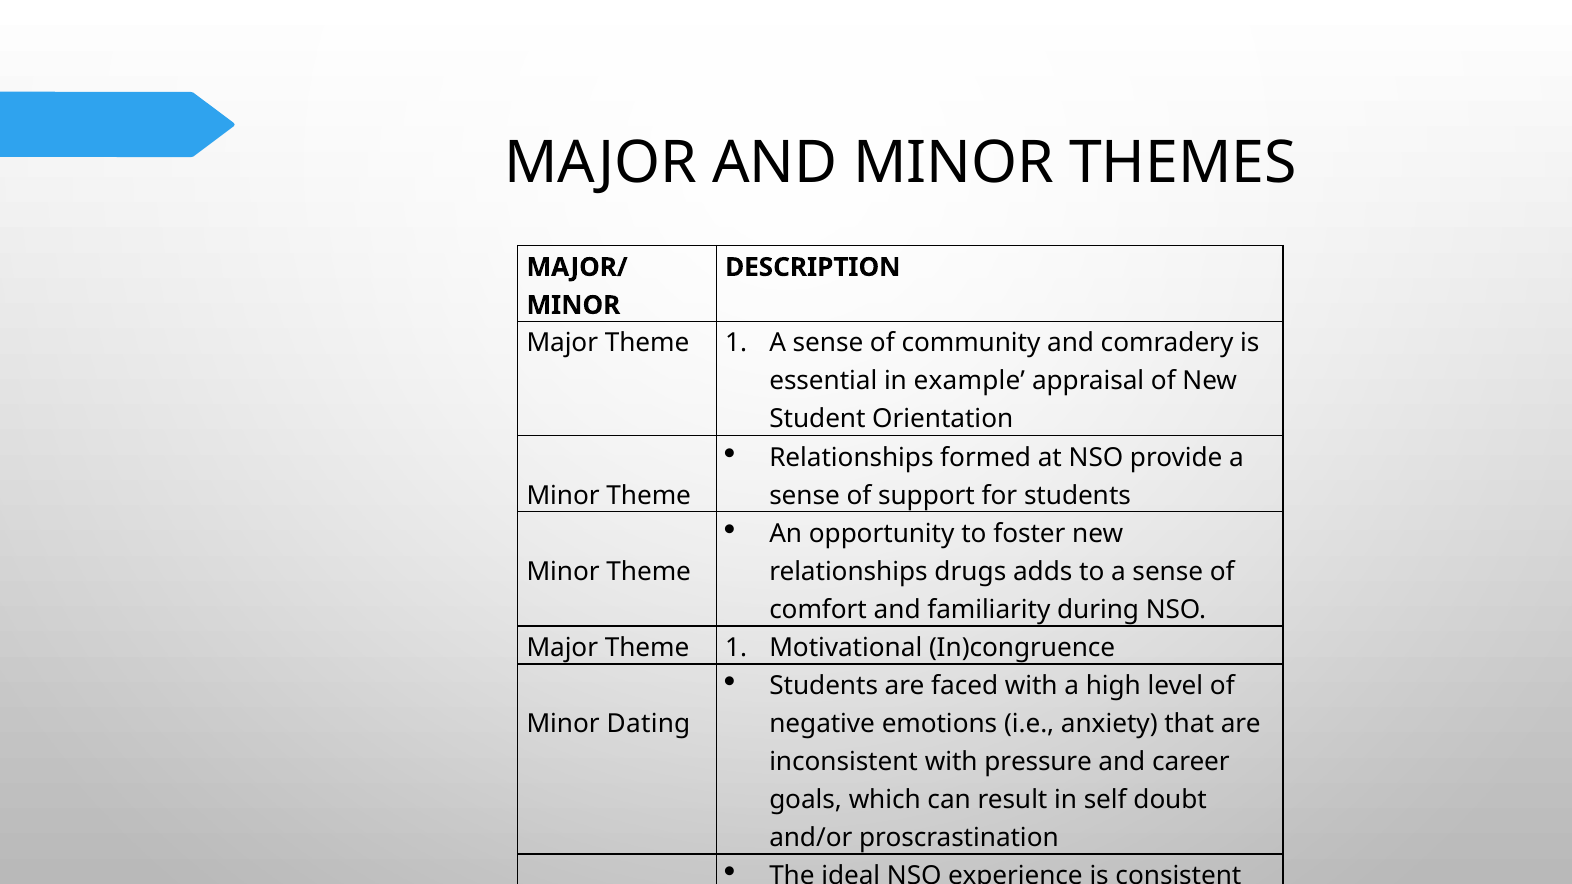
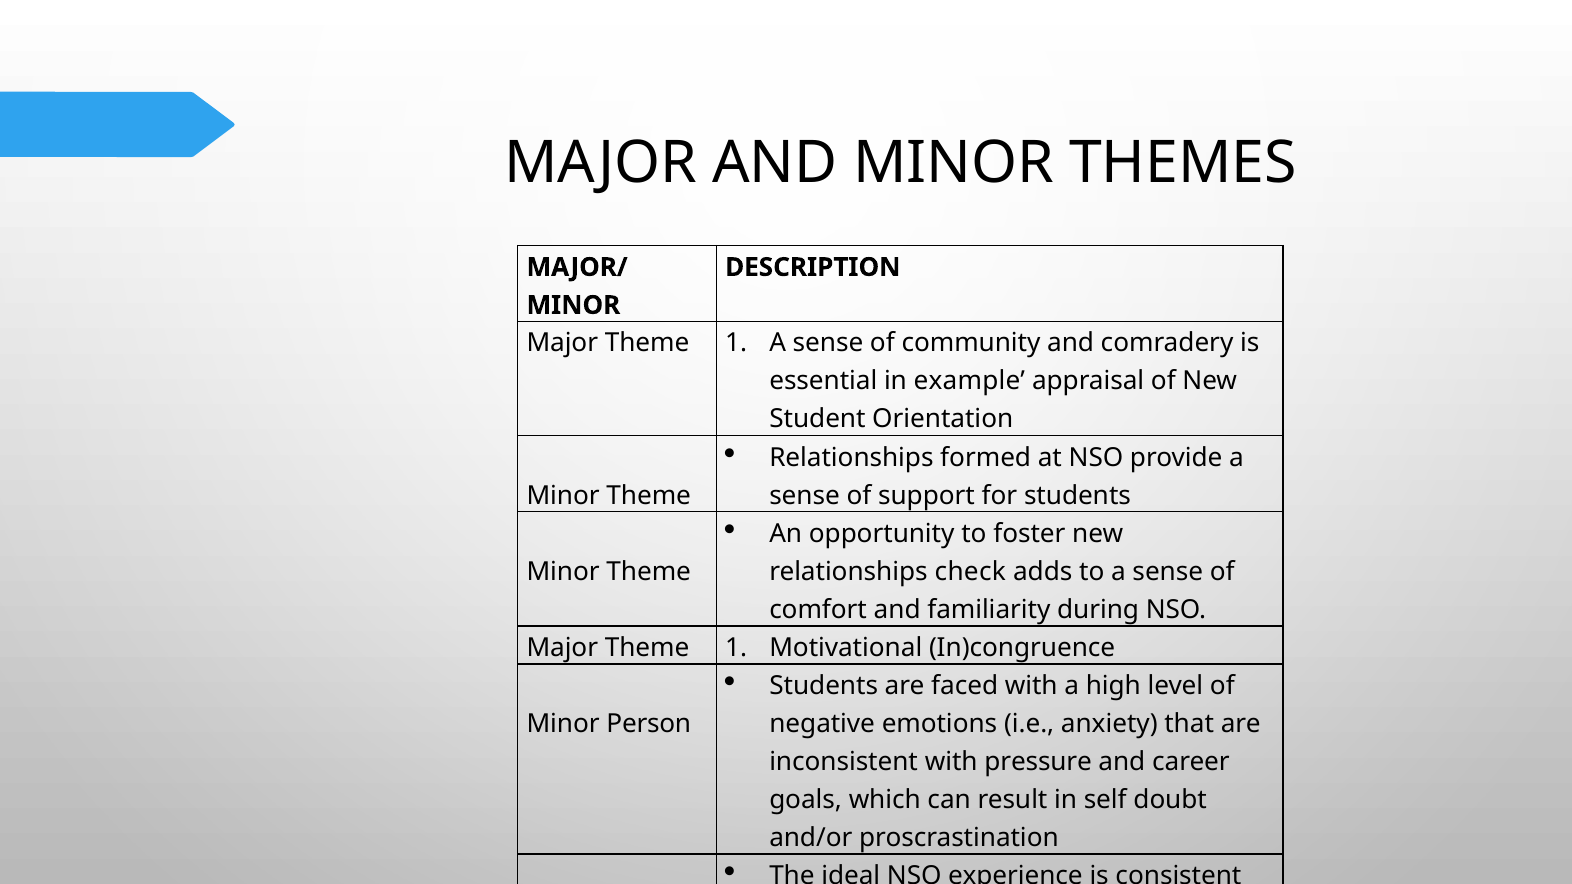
drugs: drugs -> check
Dating: Dating -> Person
